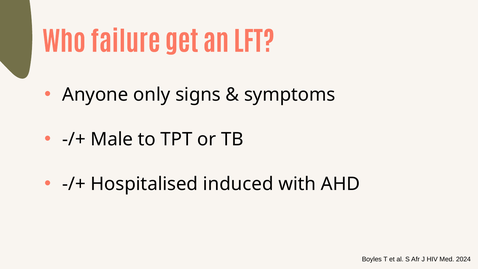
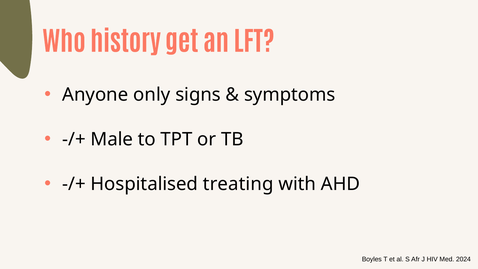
failure: failure -> history
induced: induced -> treating
